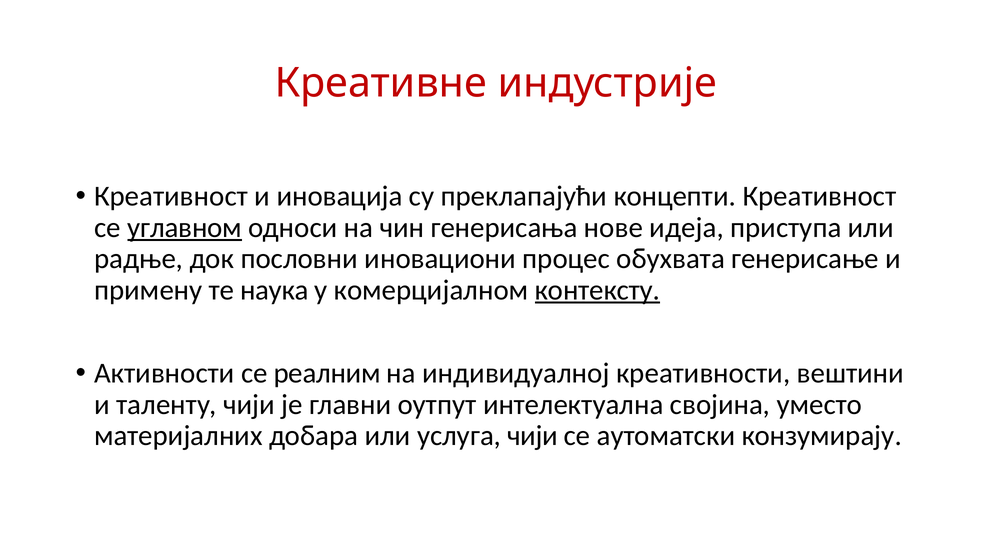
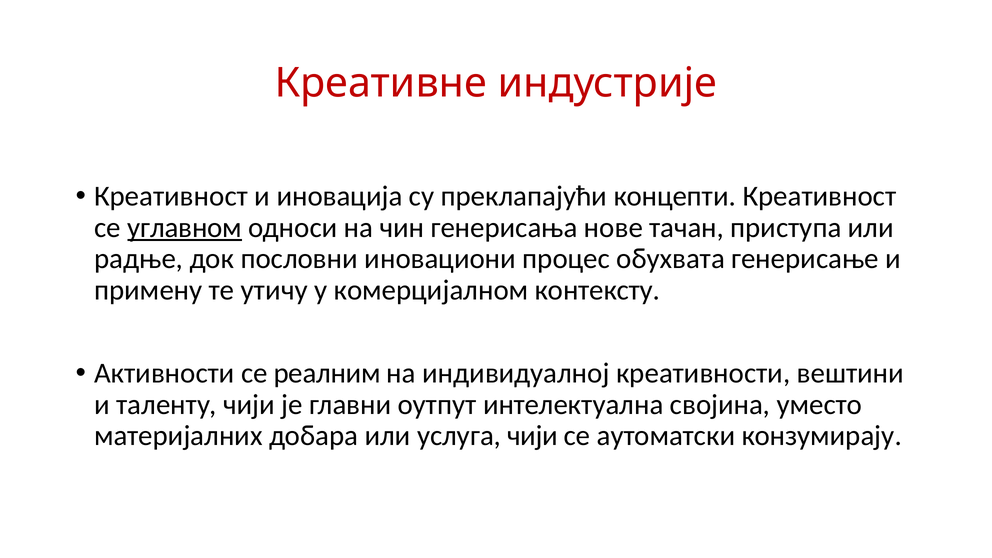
идеја: идеја -> тачан
наука: наука -> утичу
контексту underline: present -> none
